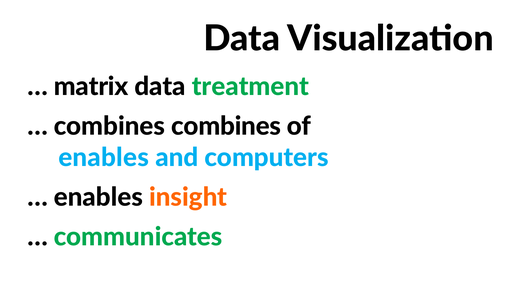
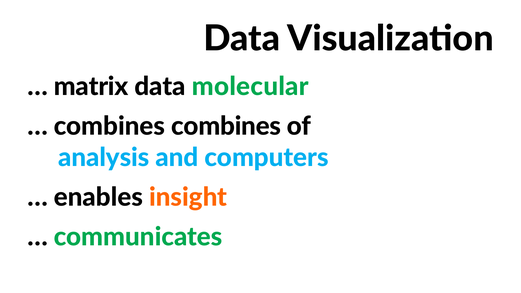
treatment: treatment -> molecular
enables at (104, 157): enables -> analysis
